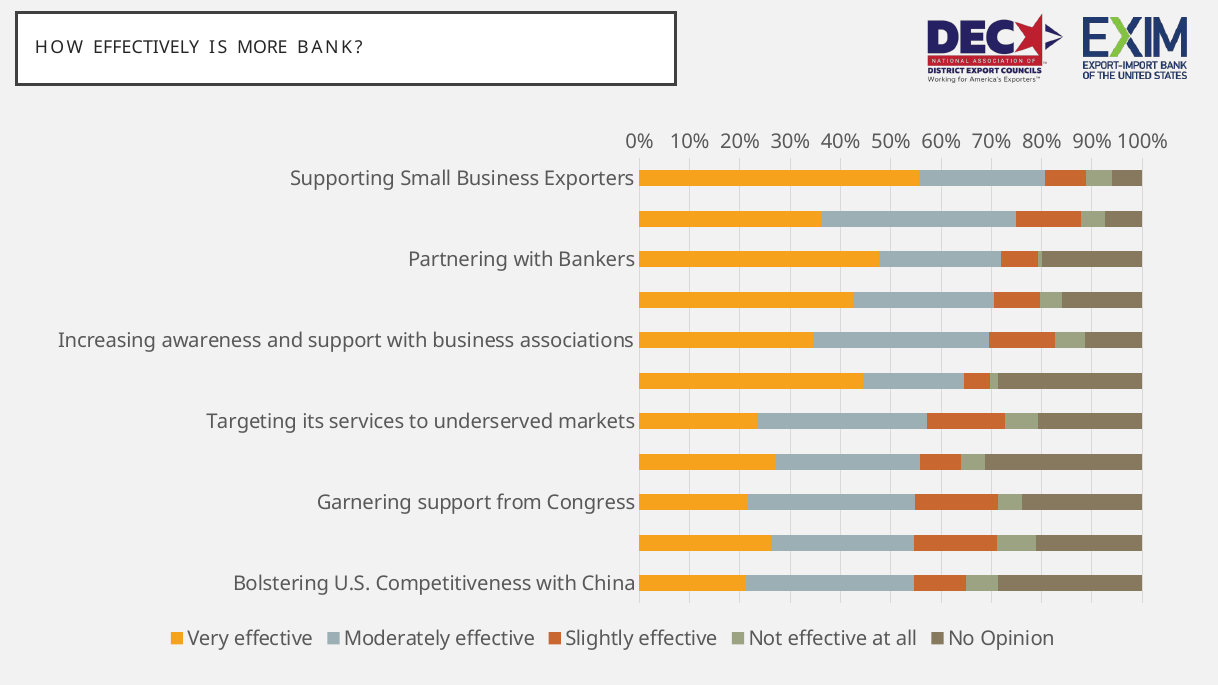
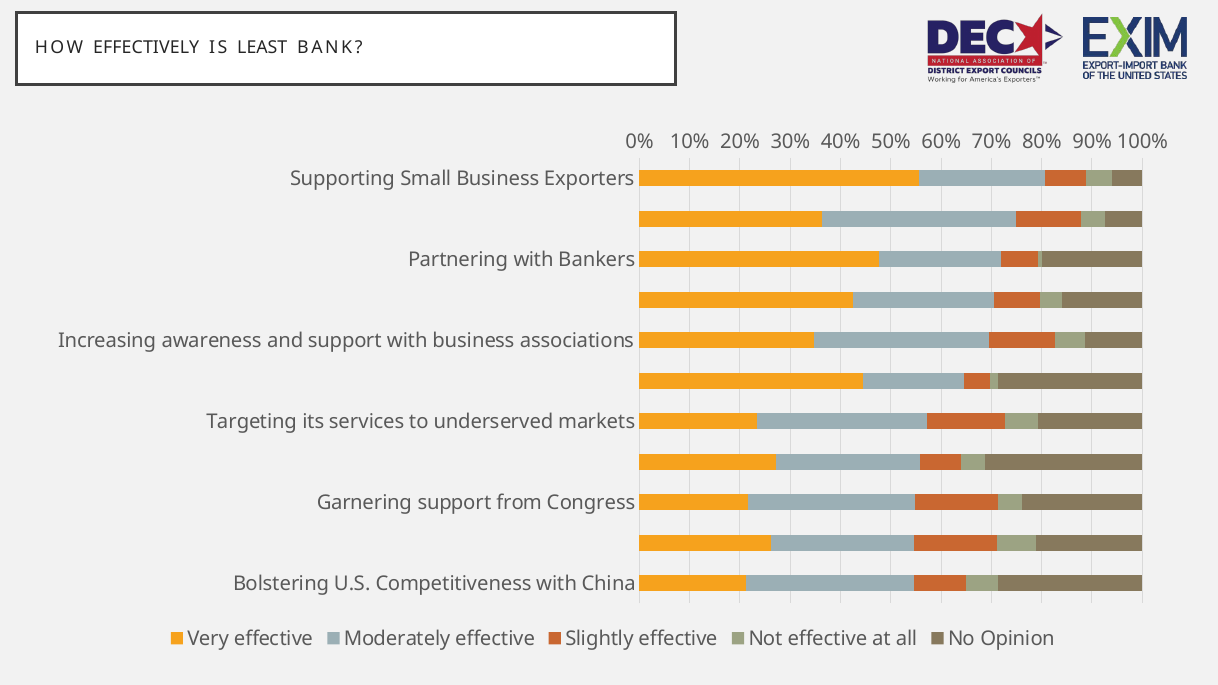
MORE: MORE -> LEAST
